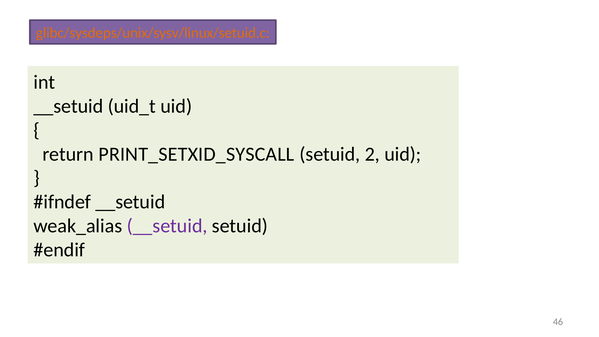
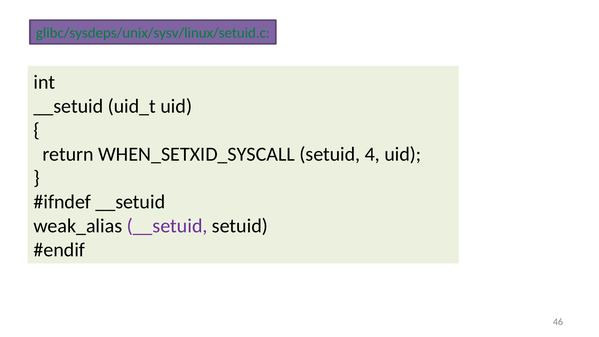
glibc/sysdeps/unix/sysv/linux/setuid.c colour: orange -> green
PRINT_SETXID_SYSCALL: PRINT_SETXID_SYSCALL -> WHEN_SETXID_SYSCALL
2: 2 -> 4
